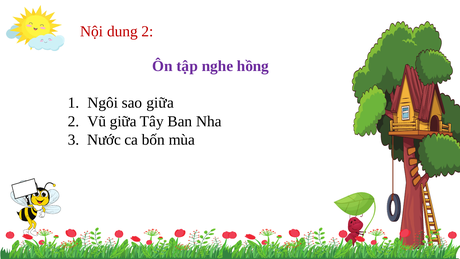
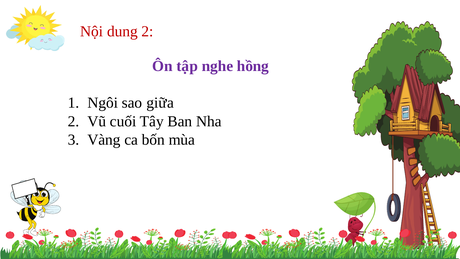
Vũ giữa: giữa -> cuối
Nước: Nước -> Vàng
